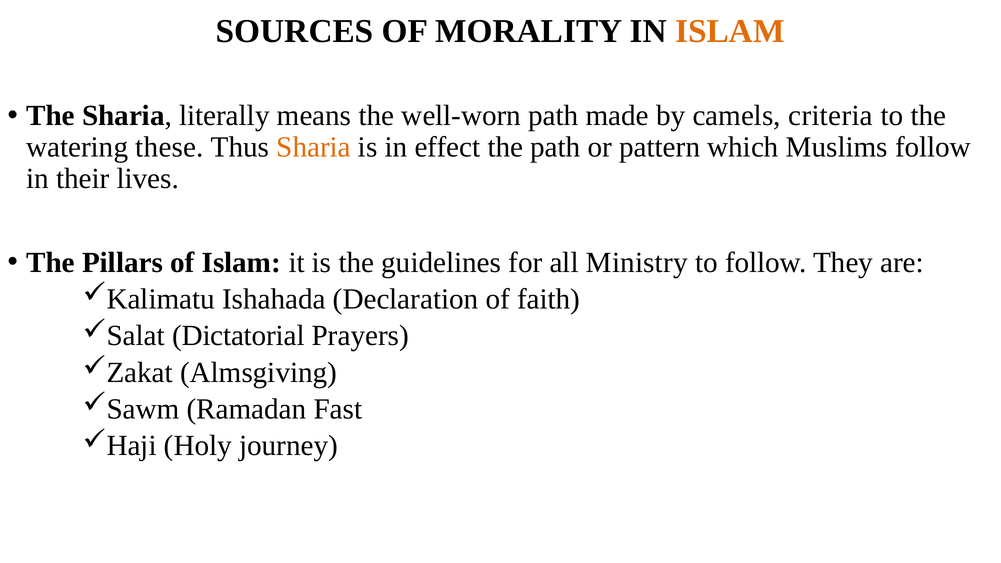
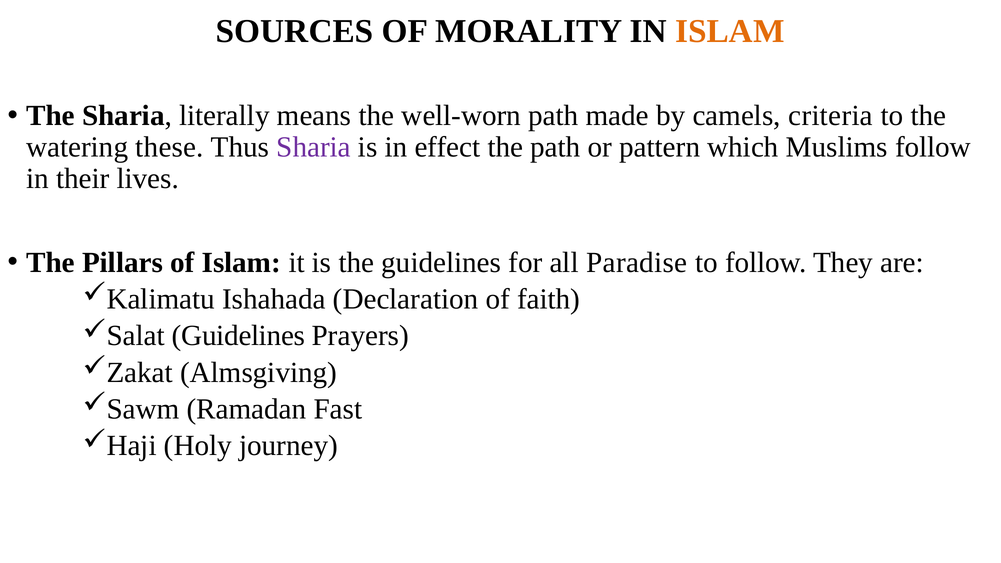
Sharia at (314, 147) colour: orange -> purple
Ministry: Ministry -> Paradise
Dictatorial at (238, 336): Dictatorial -> Guidelines
